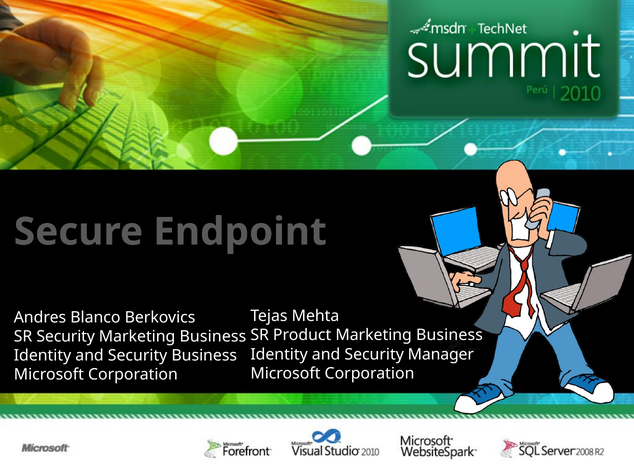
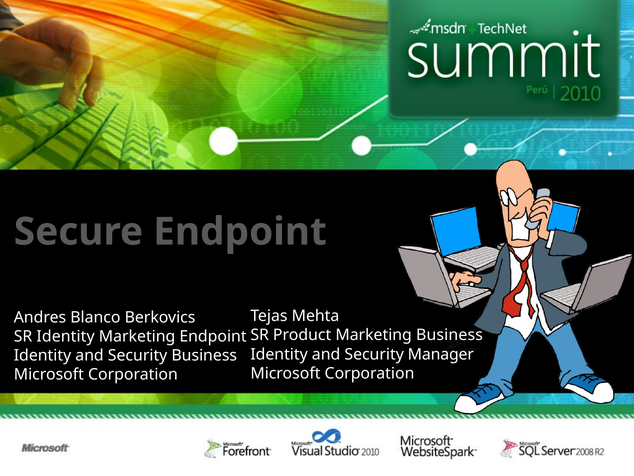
SR Security: Security -> Identity
Business at (213, 336): Business -> Endpoint
